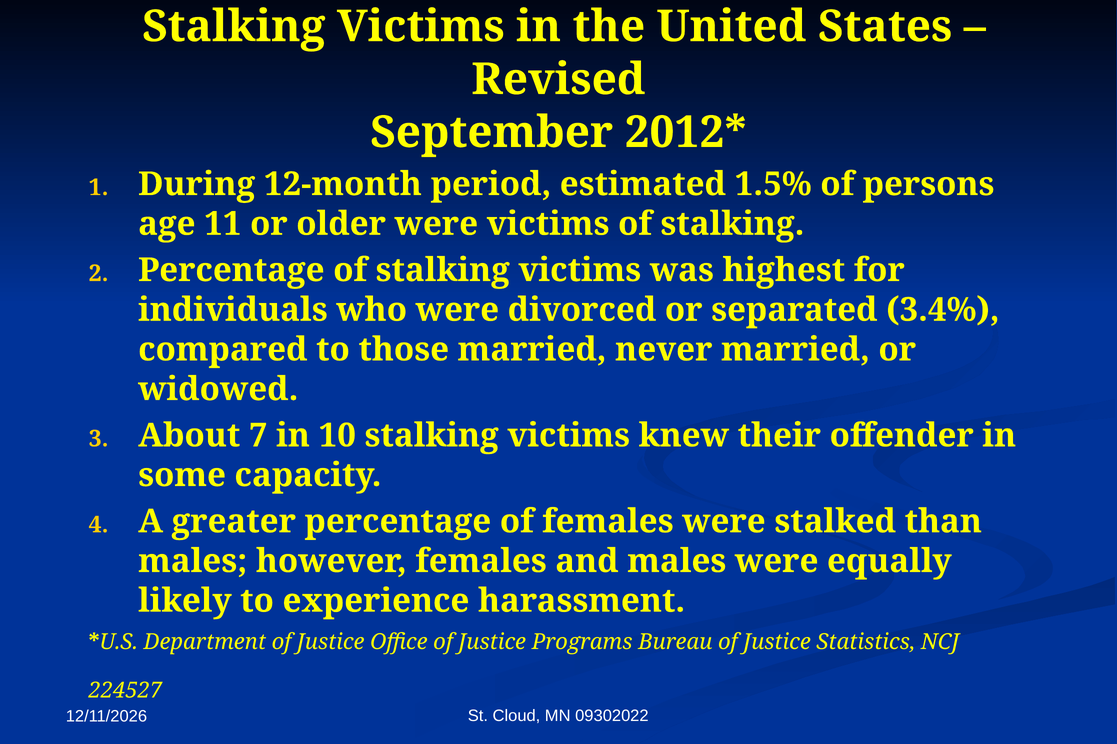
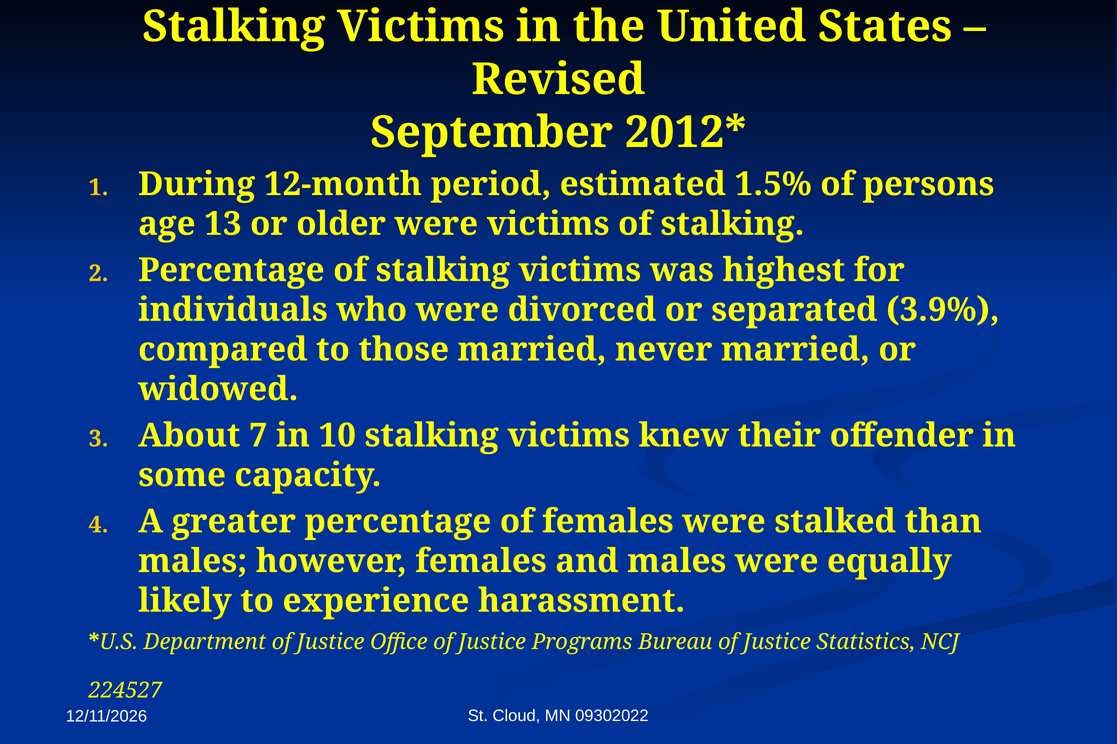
11: 11 -> 13
3.4%: 3.4% -> 3.9%
